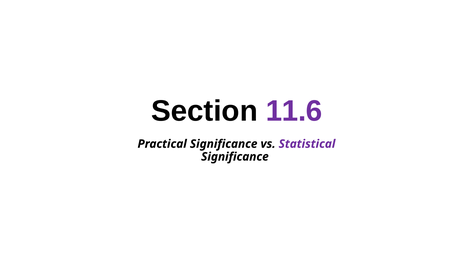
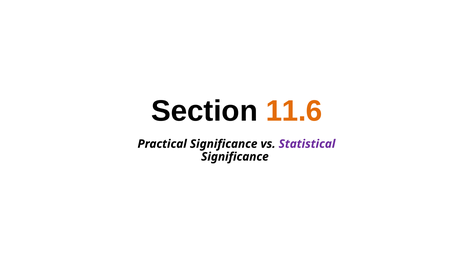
11.6 colour: purple -> orange
